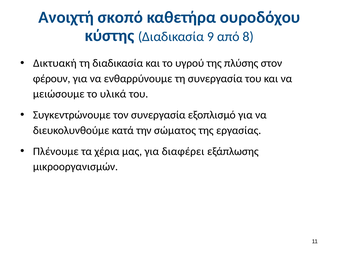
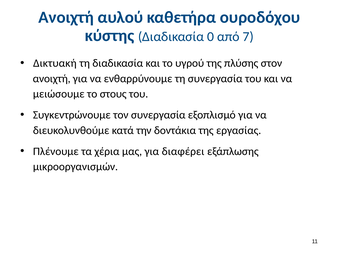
σκοπό: σκοπό -> αυλού
9: 9 -> 0
8: 8 -> 7
φέρουν at (52, 79): φέρουν -> ανοιχτή
υλικά: υλικά -> στους
σώματος: σώματος -> δοντάκια
